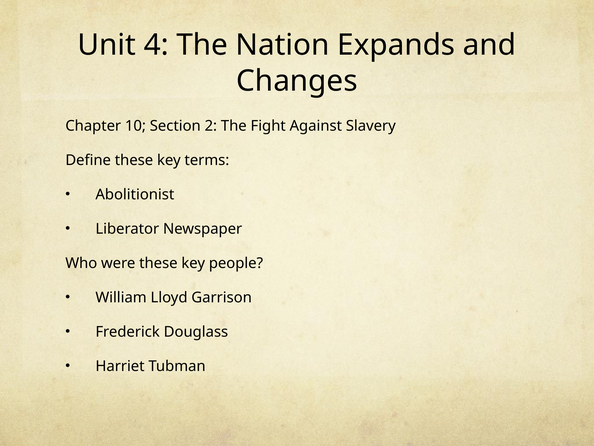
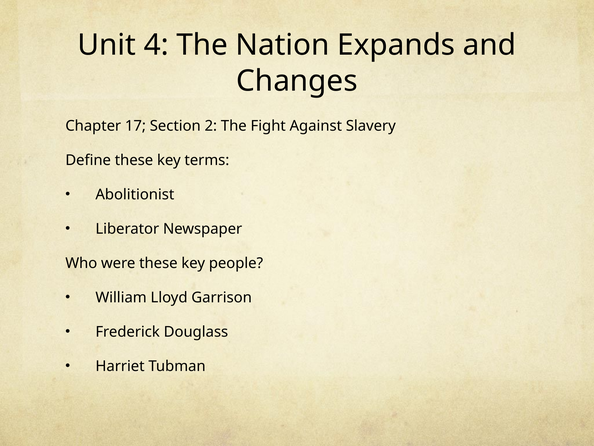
10: 10 -> 17
